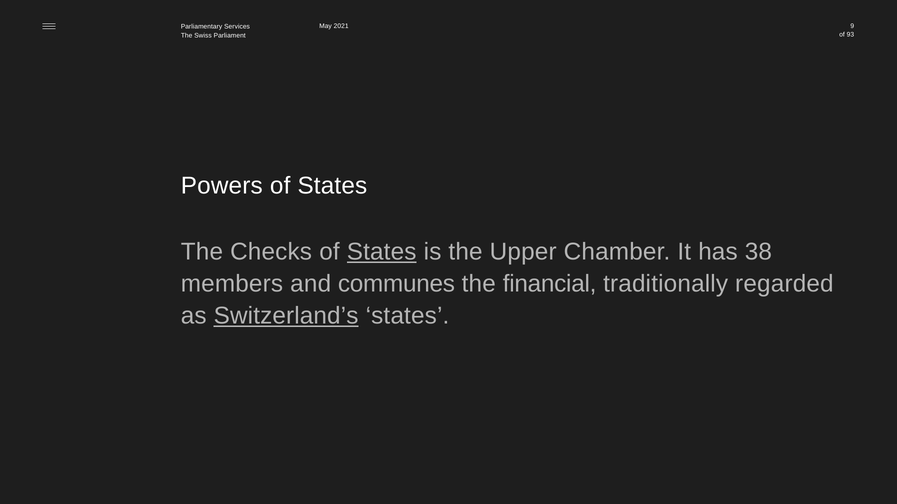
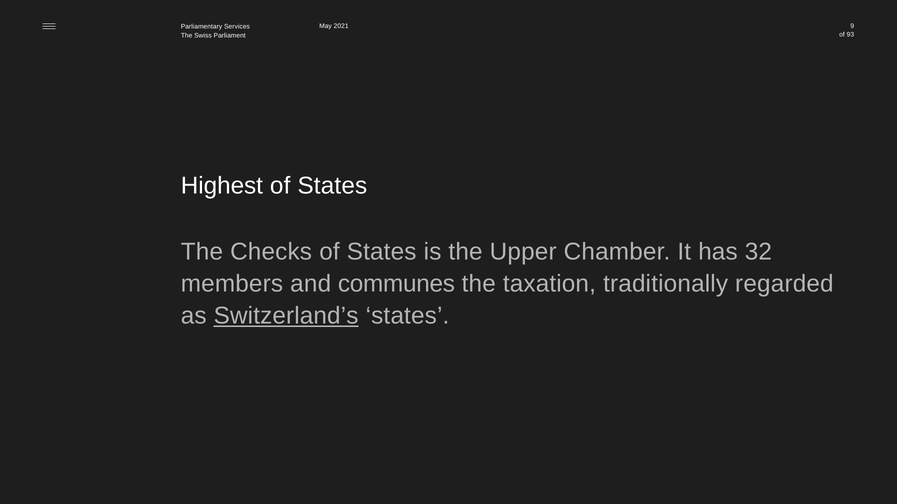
Powers: Powers -> Highest
States at (382, 252) underline: present -> none
38: 38 -> 32
financial: financial -> taxation
